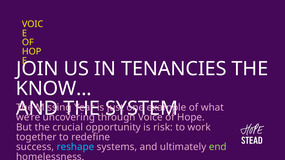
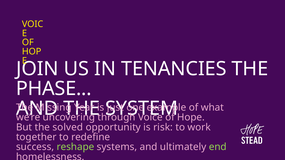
KNOW: KNOW -> PHASE
crucial: crucial -> solved
reshape colour: light blue -> light green
